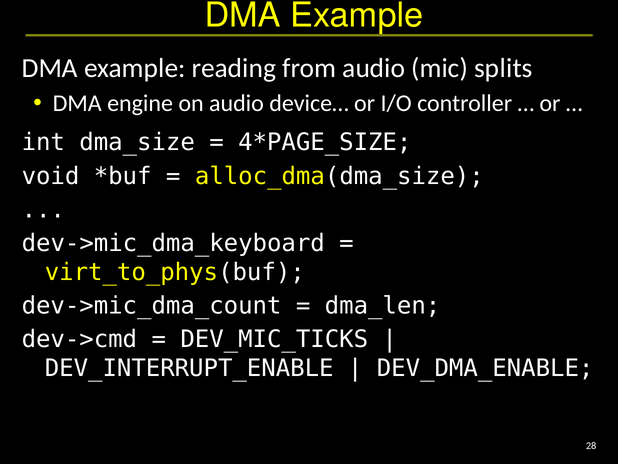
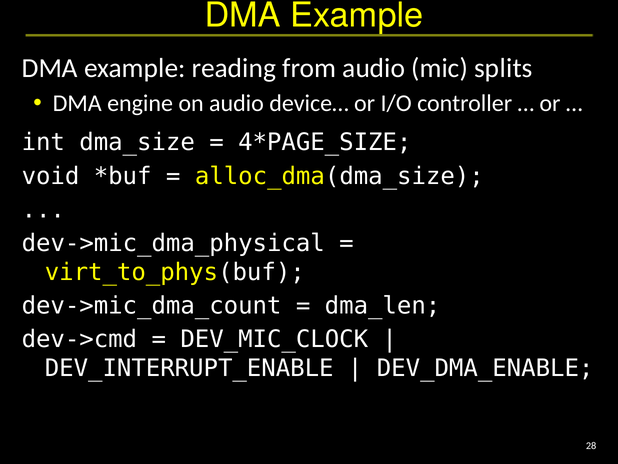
dev->mic_dma_keyboard: dev->mic_dma_keyboard -> dev->mic_dma_physical
DEV_MIC_TICKS: DEV_MIC_TICKS -> DEV_MIC_CLOCK
